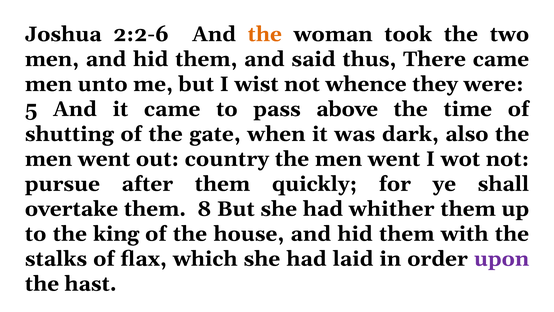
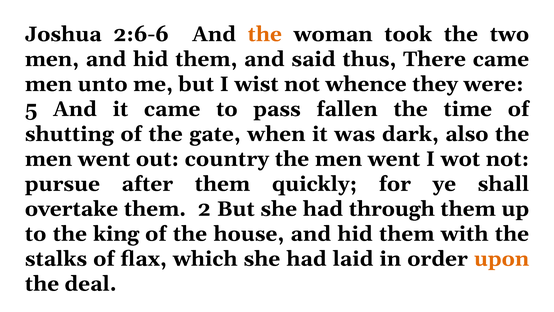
2:2-6: 2:2-6 -> 2:6-6
above: above -> fallen
8: 8 -> 2
whither: whither -> through
upon colour: purple -> orange
hast: hast -> deal
